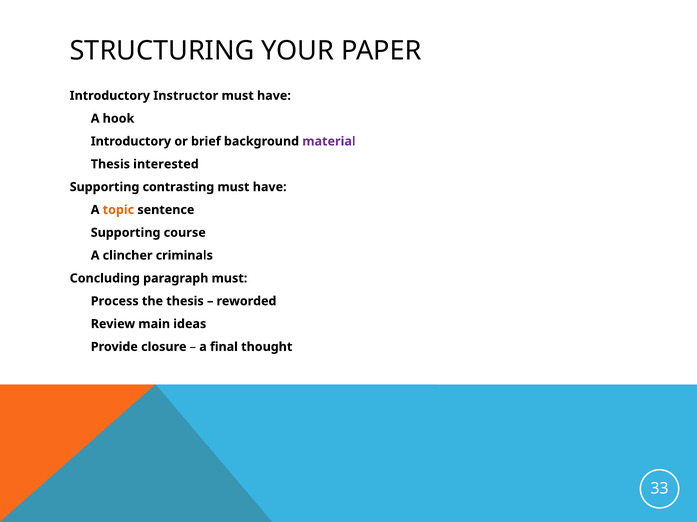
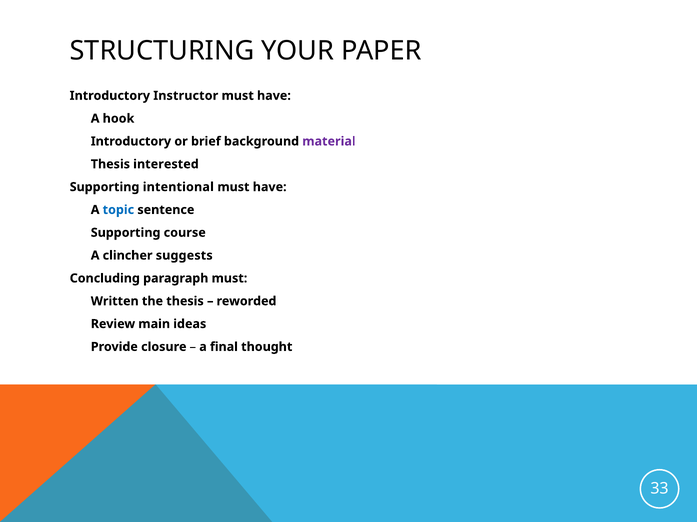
contrasting: contrasting -> intentional
topic colour: orange -> blue
criminals: criminals -> suggests
Process: Process -> Written
